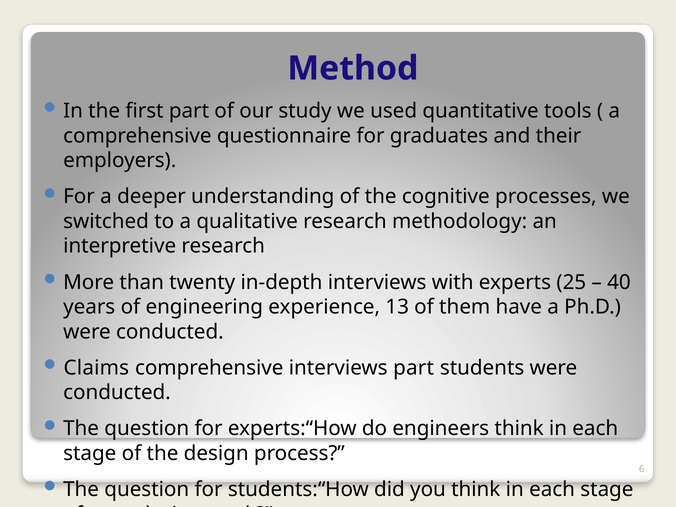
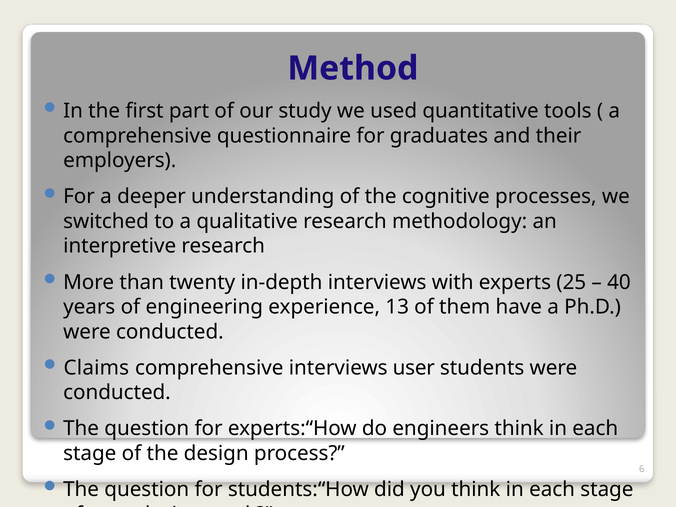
interviews part: part -> user
